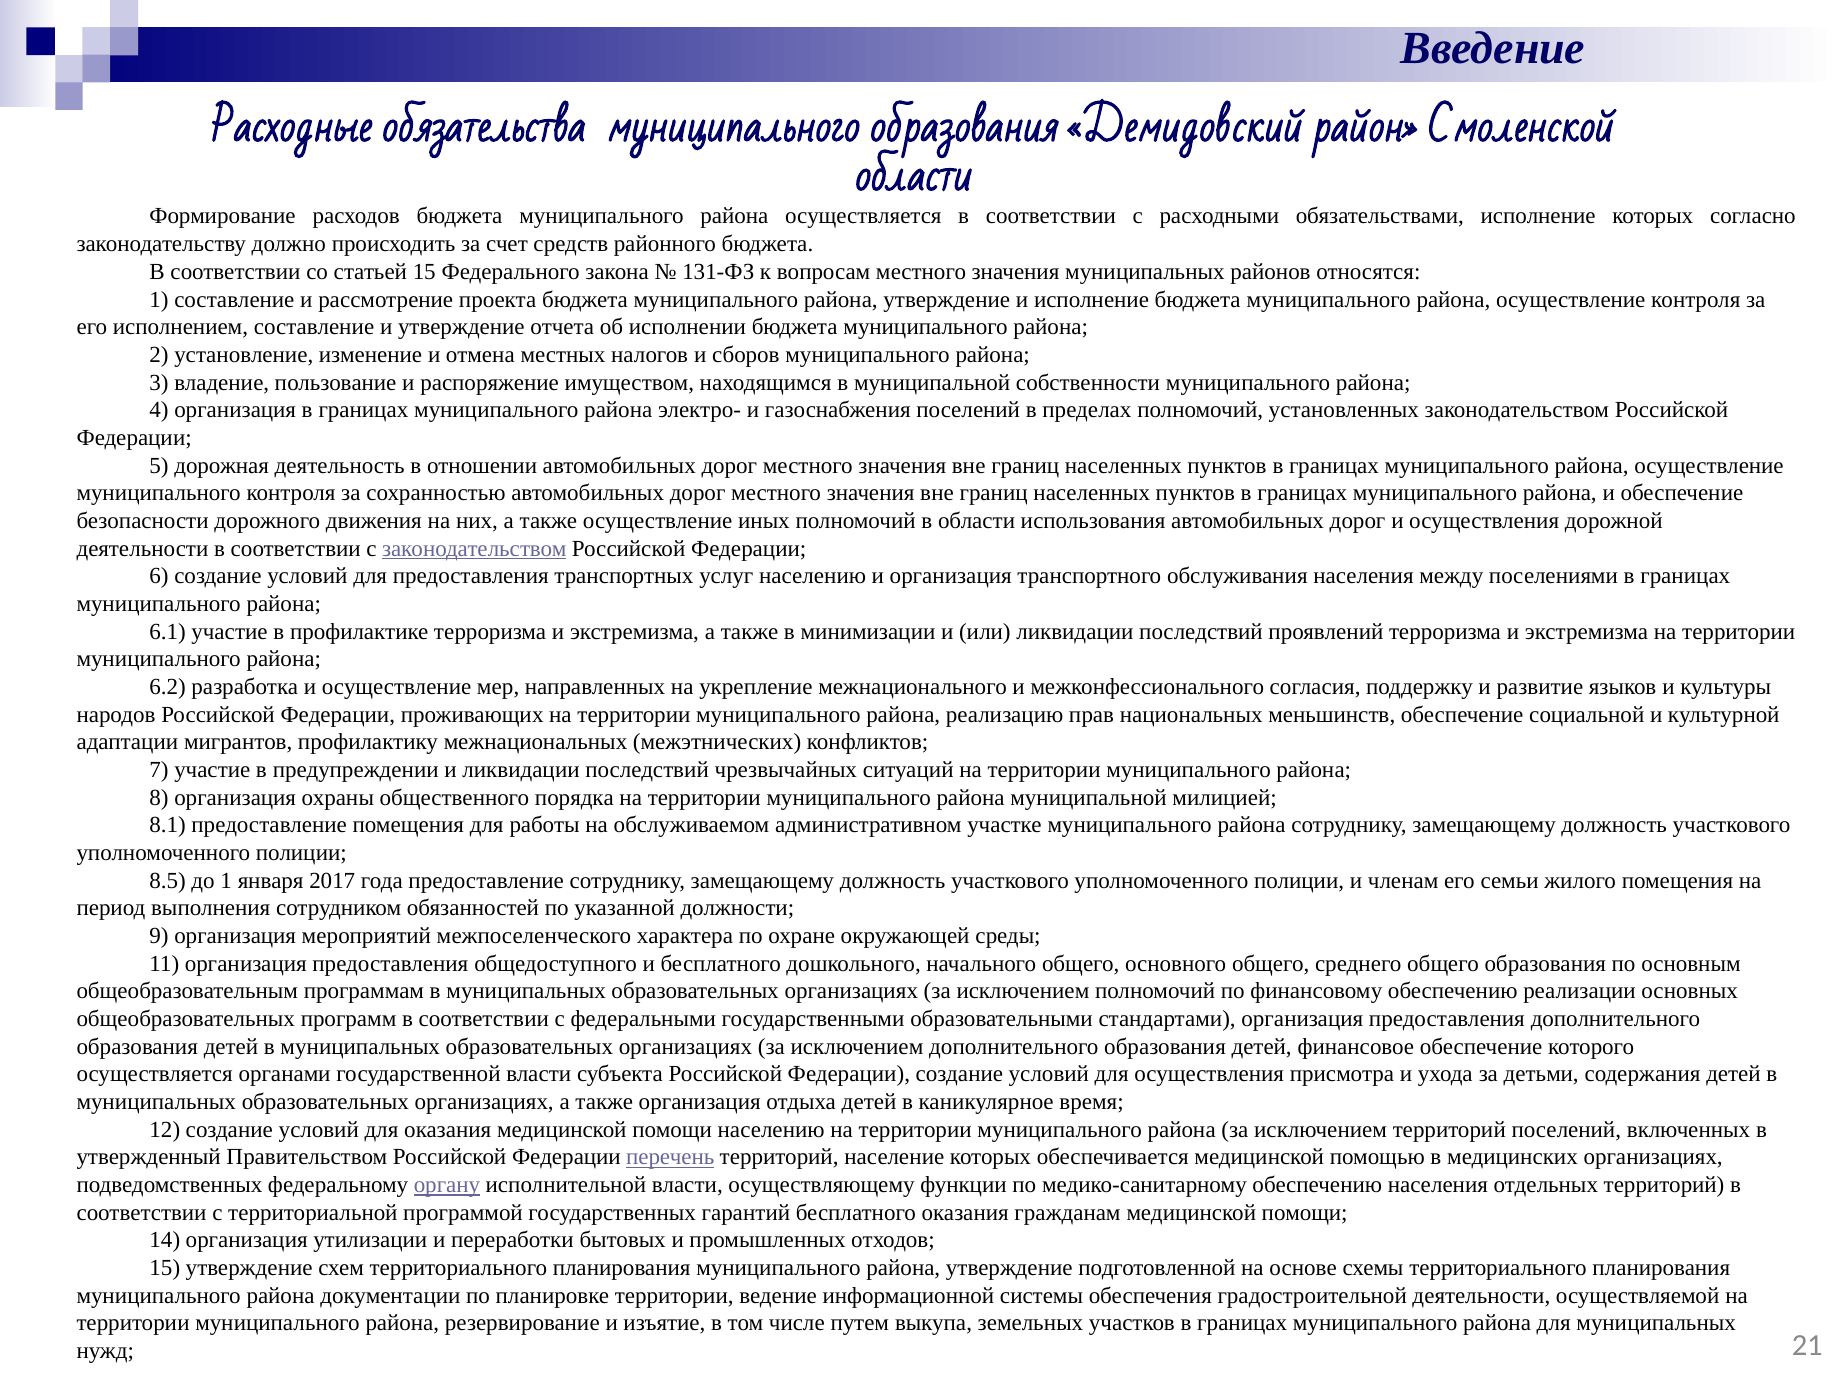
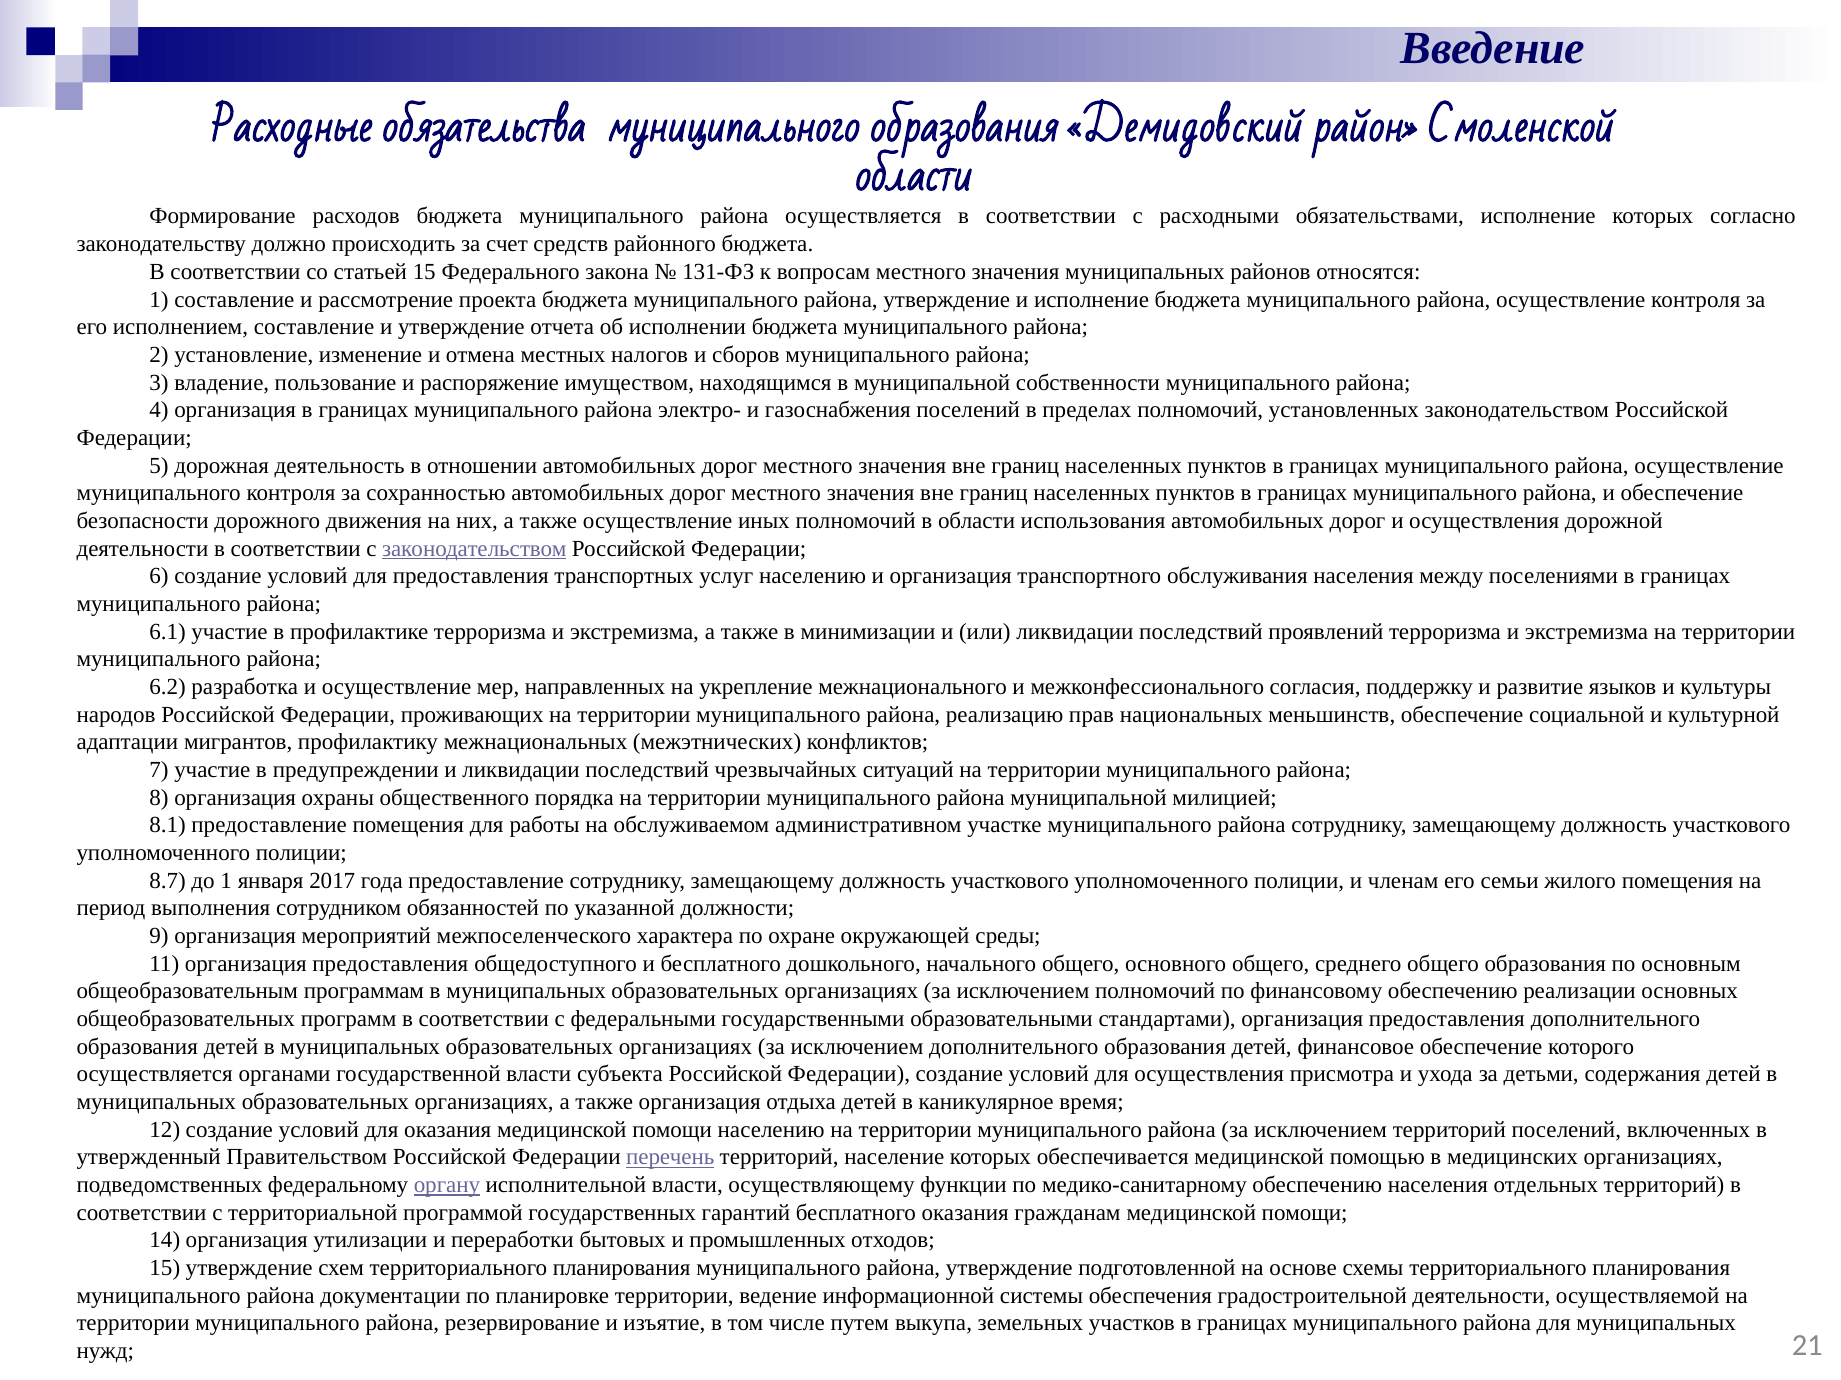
8.5: 8.5 -> 8.7
